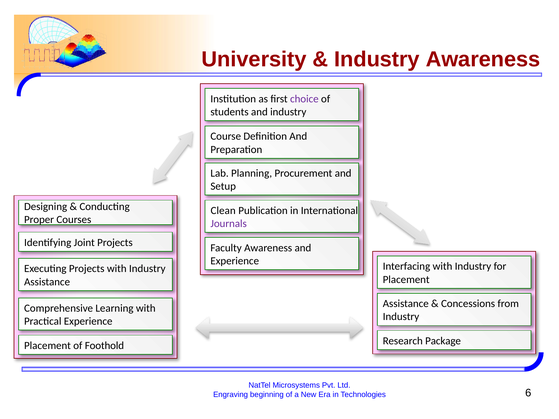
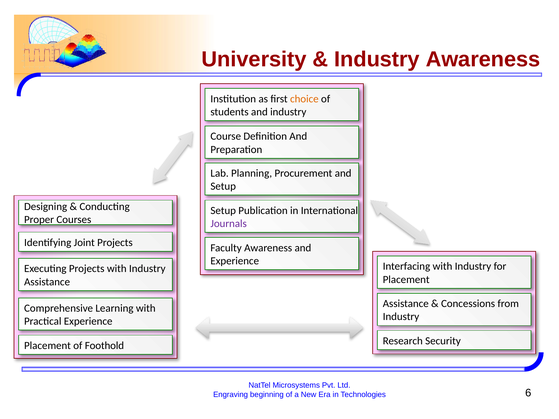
choice colour: purple -> orange
Clean at (223, 211): Clean -> Setup
Package: Package -> Security
